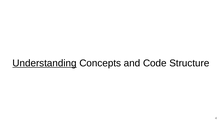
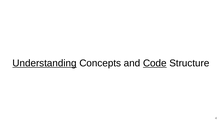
Code underline: none -> present
